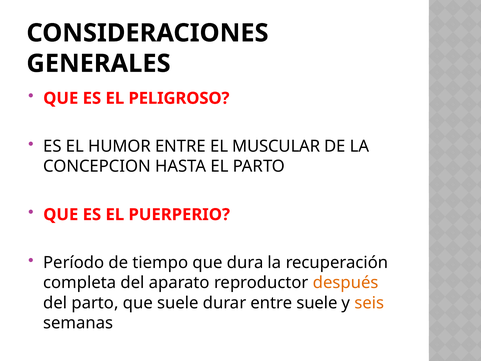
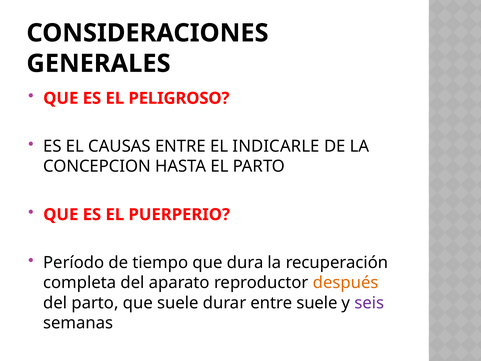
HUMOR: HUMOR -> CAUSAS
MUSCULAR: MUSCULAR -> INDICARLE
seis colour: orange -> purple
